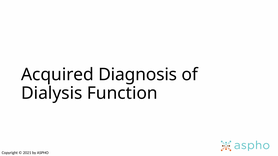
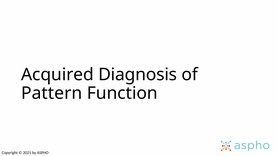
Dialysis: Dialysis -> Pattern
